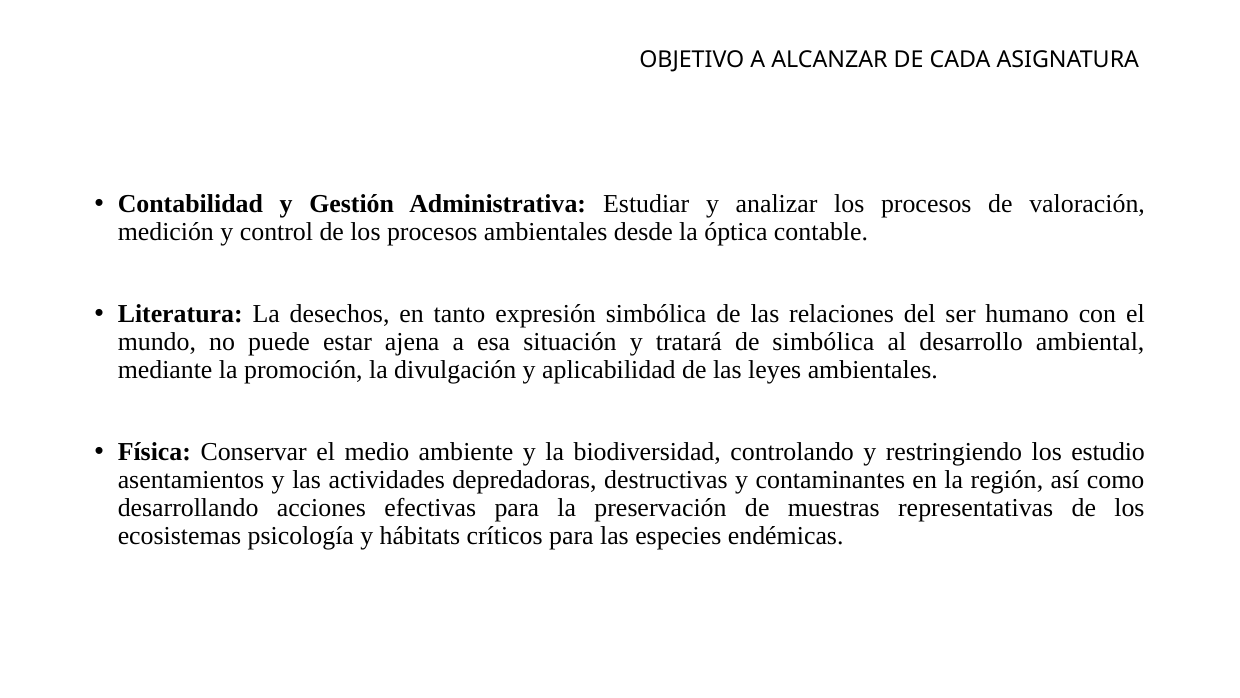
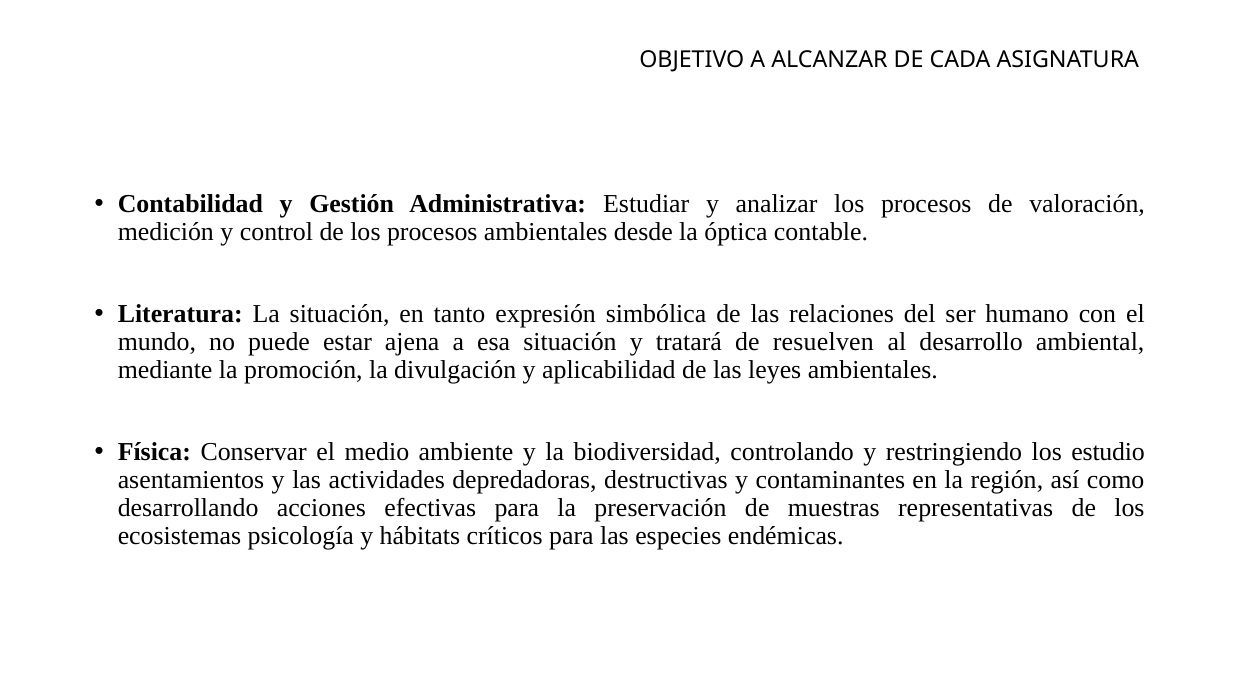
La desechos: desechos -> situación
de simbólica: simbólica -> resuelven
